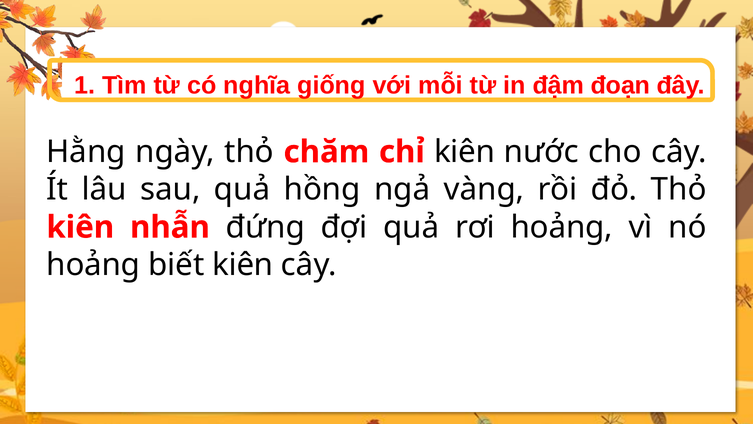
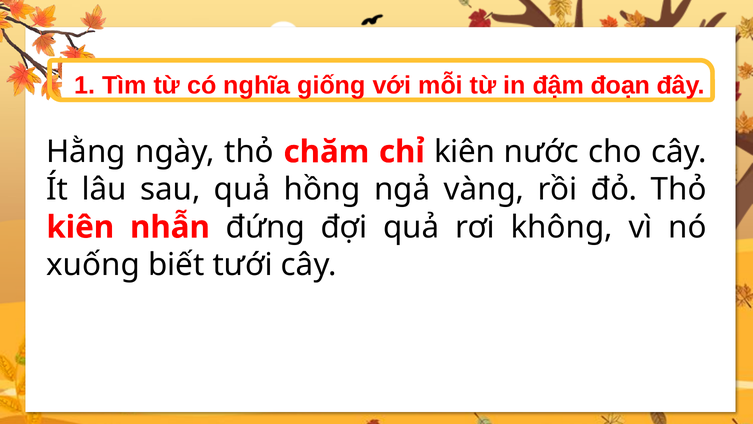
rơi hoảng: hoảng -> không
hoảng at (93, 265): hoảng -> xuống
biết kiên: kiên -> tưới
